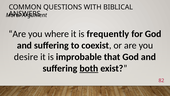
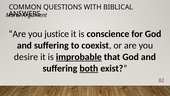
where: where -> justice
frequently: frequently -> conscience
improbable underline: none -> present
